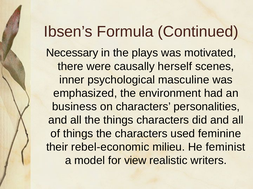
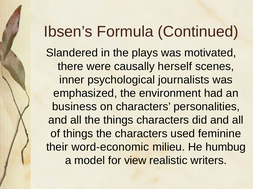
Necessary: Necessary -> Slandered
masculine: masculine -> journalists
rebel-economic: rebel-economic -> word-economic
feminist: feminist -> humbug
